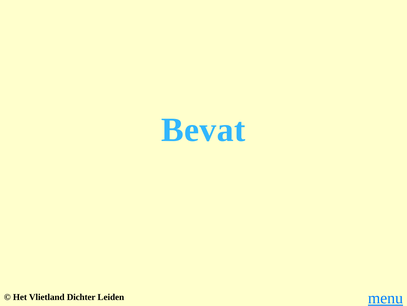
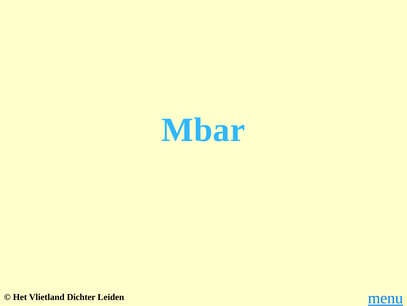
Bevat: Bevat -> Mbar
